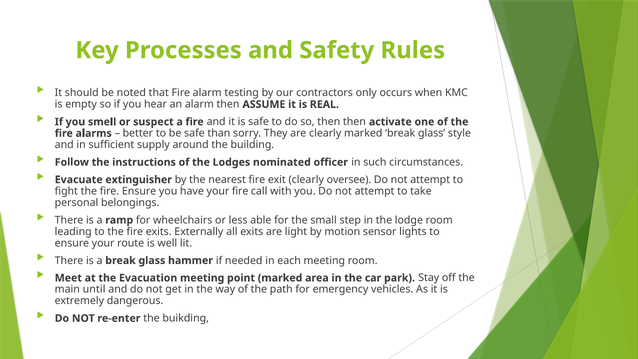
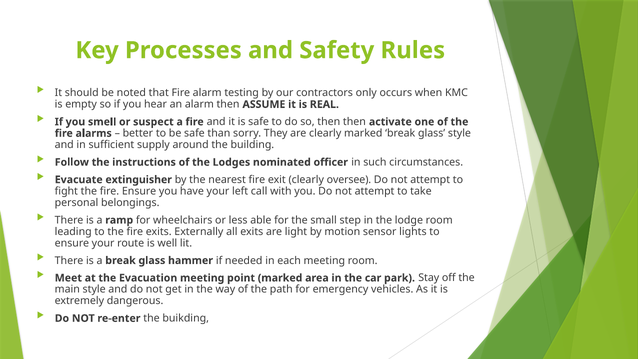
your fire: fire -> left
main until: until -> style
